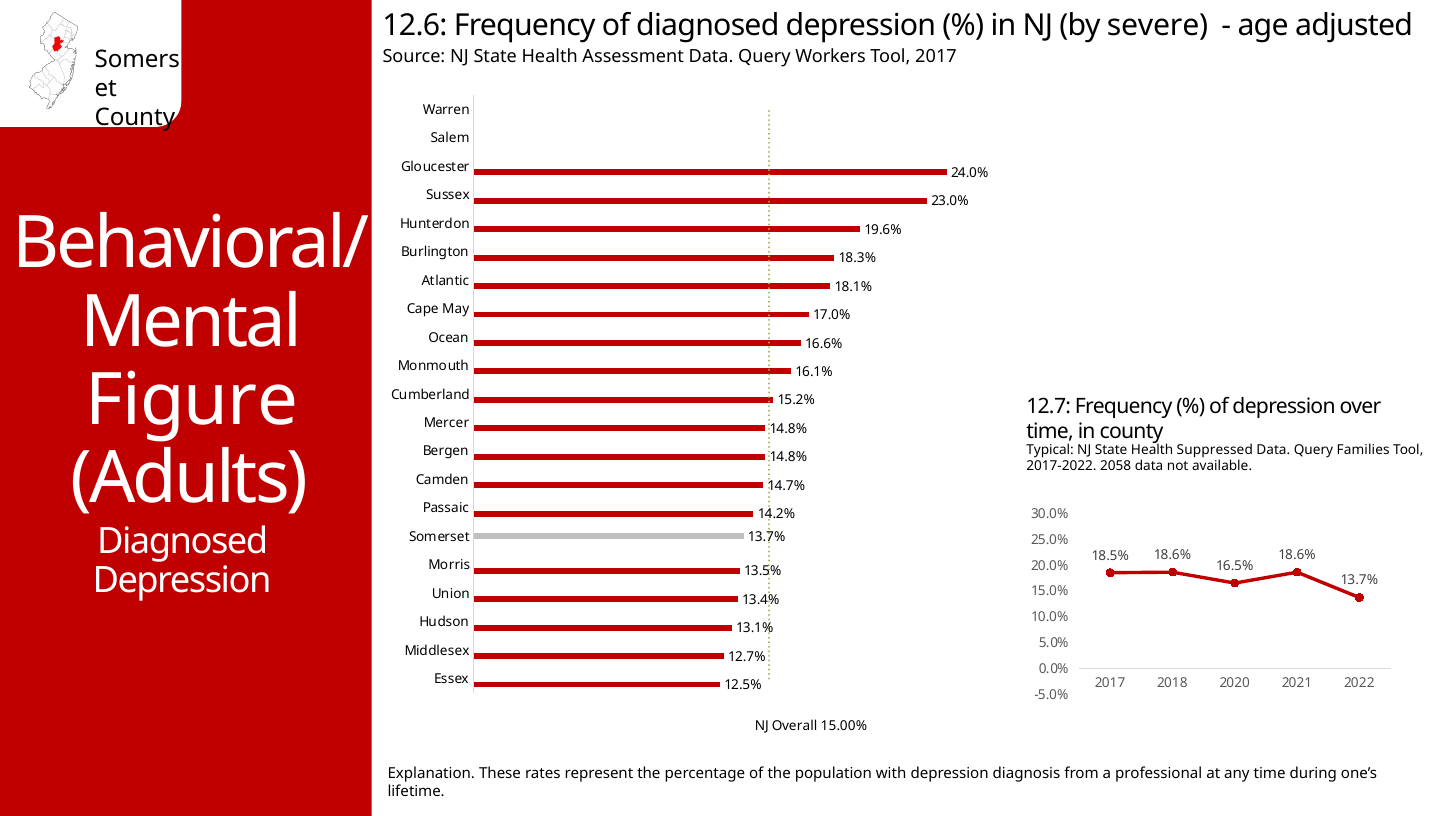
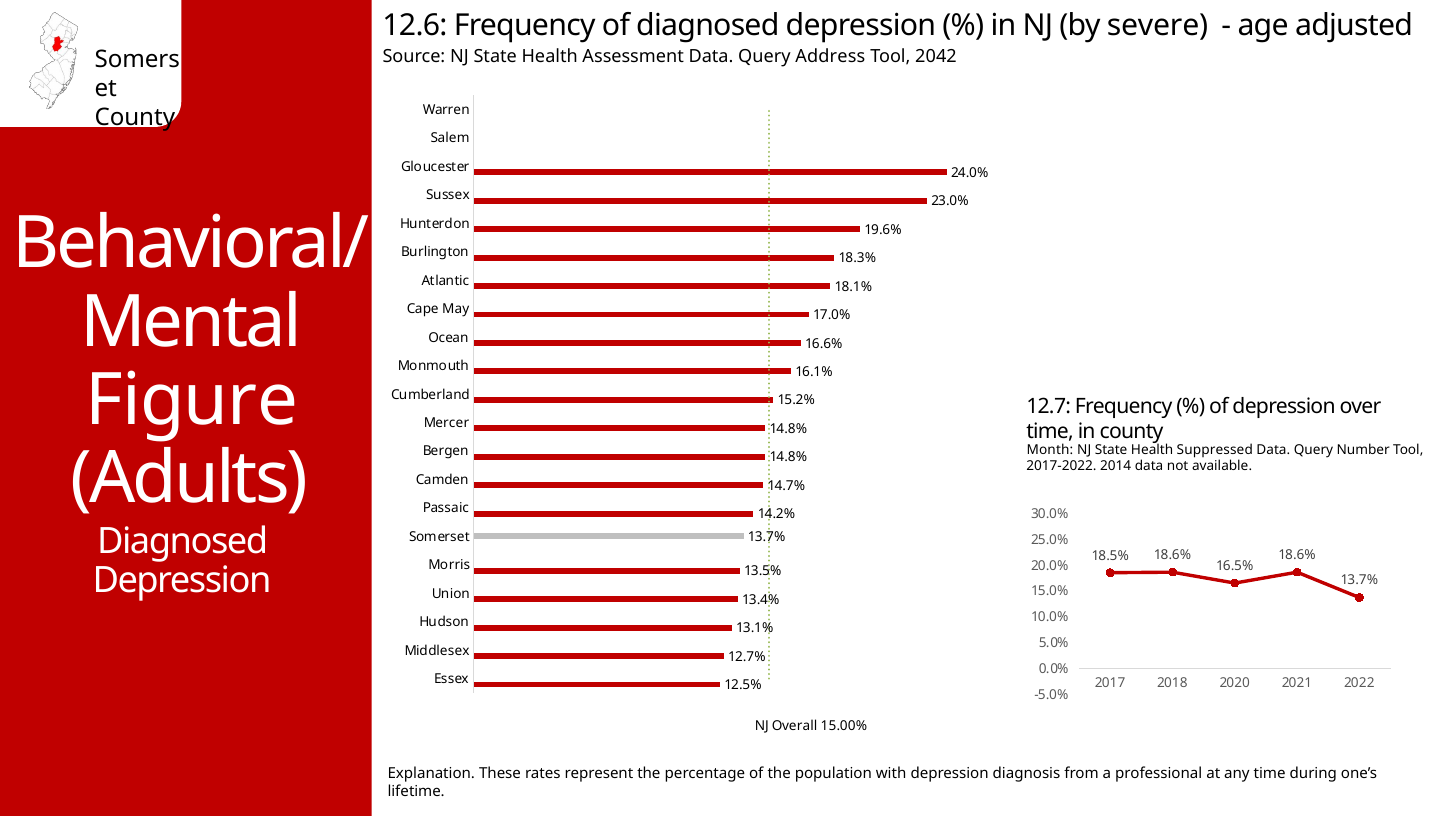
Workers: Workers -> Address
Tool 2017: 2017 -> 2042
Typical: Typical -> Month
Families: Families -> Number
2058: 2058 -> 2014
